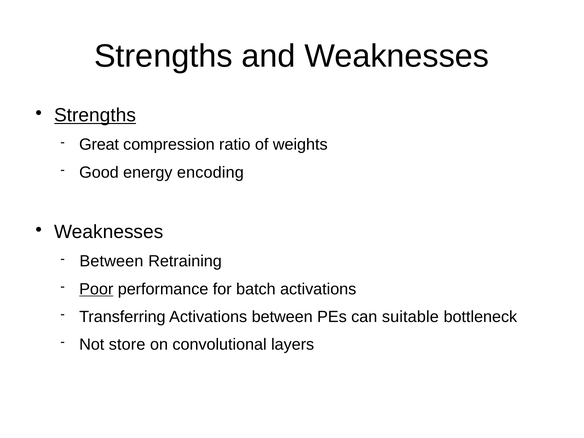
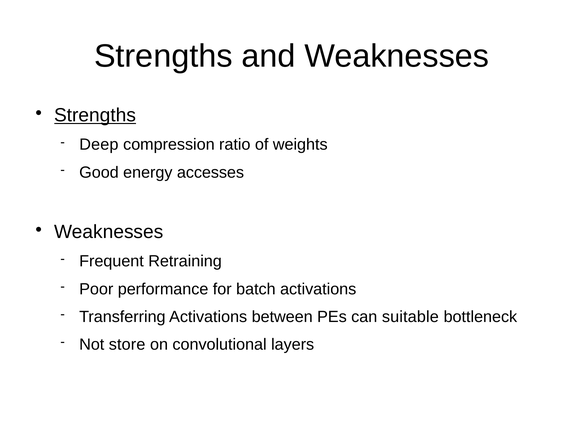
Great: Great -> Deep
encoding: encoding -> accesses
Between at (111, 261): Between -> Frequent
Poor underline: present -> none
